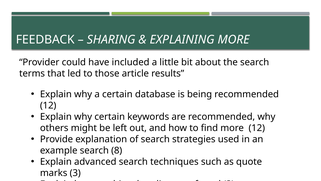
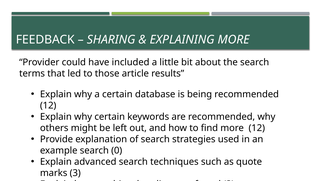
8: 8 -> 0
